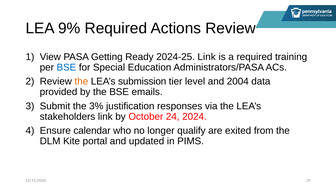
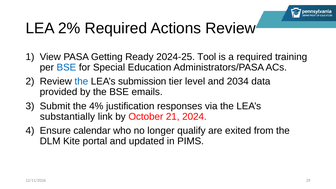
9%: 9% -> 2%
2024-25 Link: Link -> Tool
the at (81, 81) colour: orange -> blue
2004: 2004 -> 2034
3%: 3% -> 4%
stakeholders: stakeholders -> substantially
24: 24 -> 21
